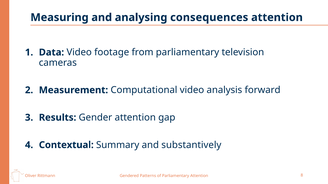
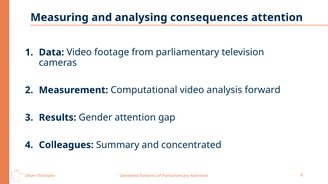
Contextual: Contextual -> Colleagues
substantively: substantively -> concentrated
